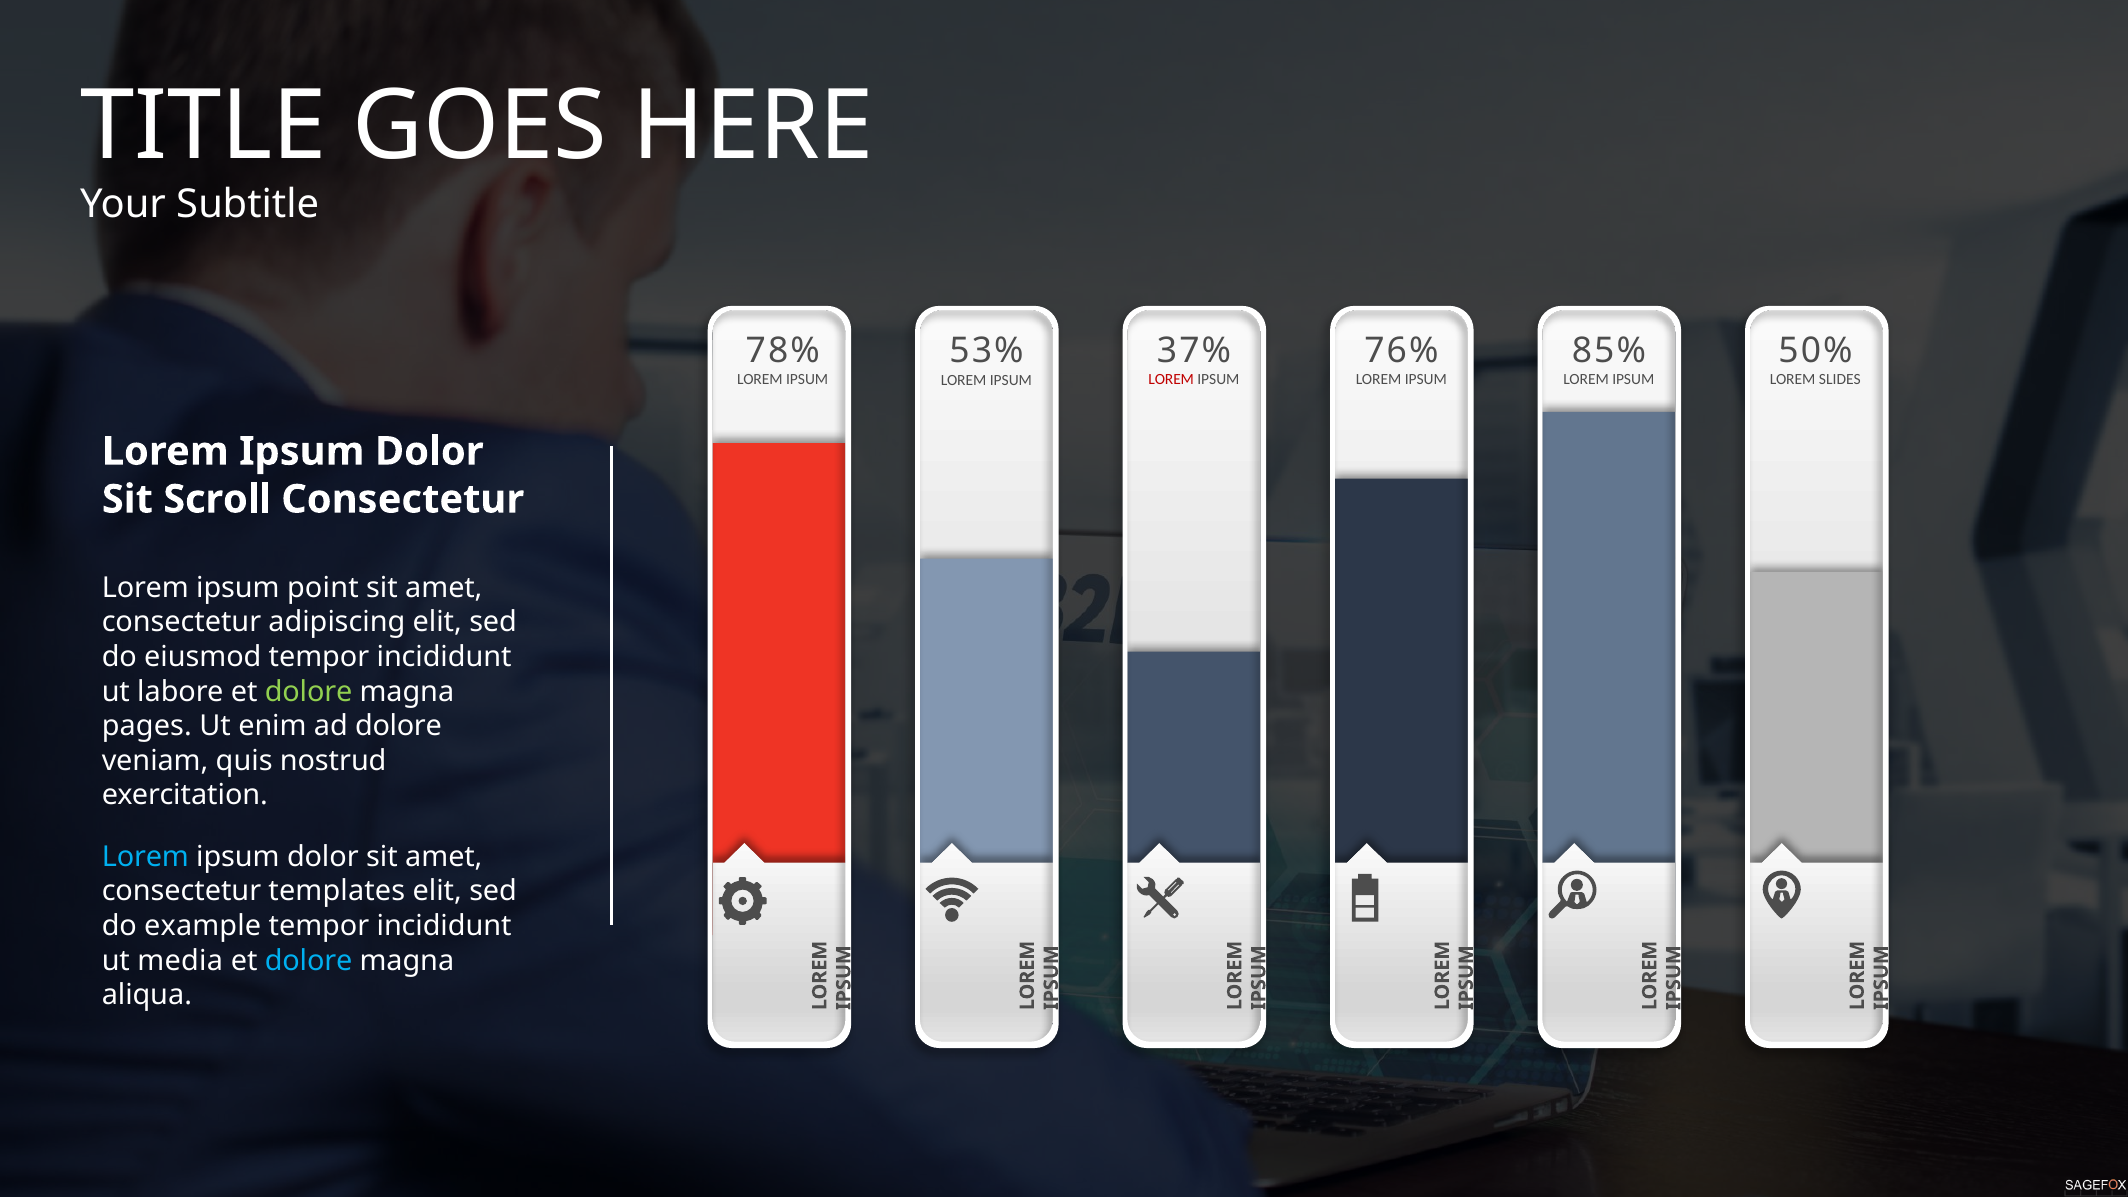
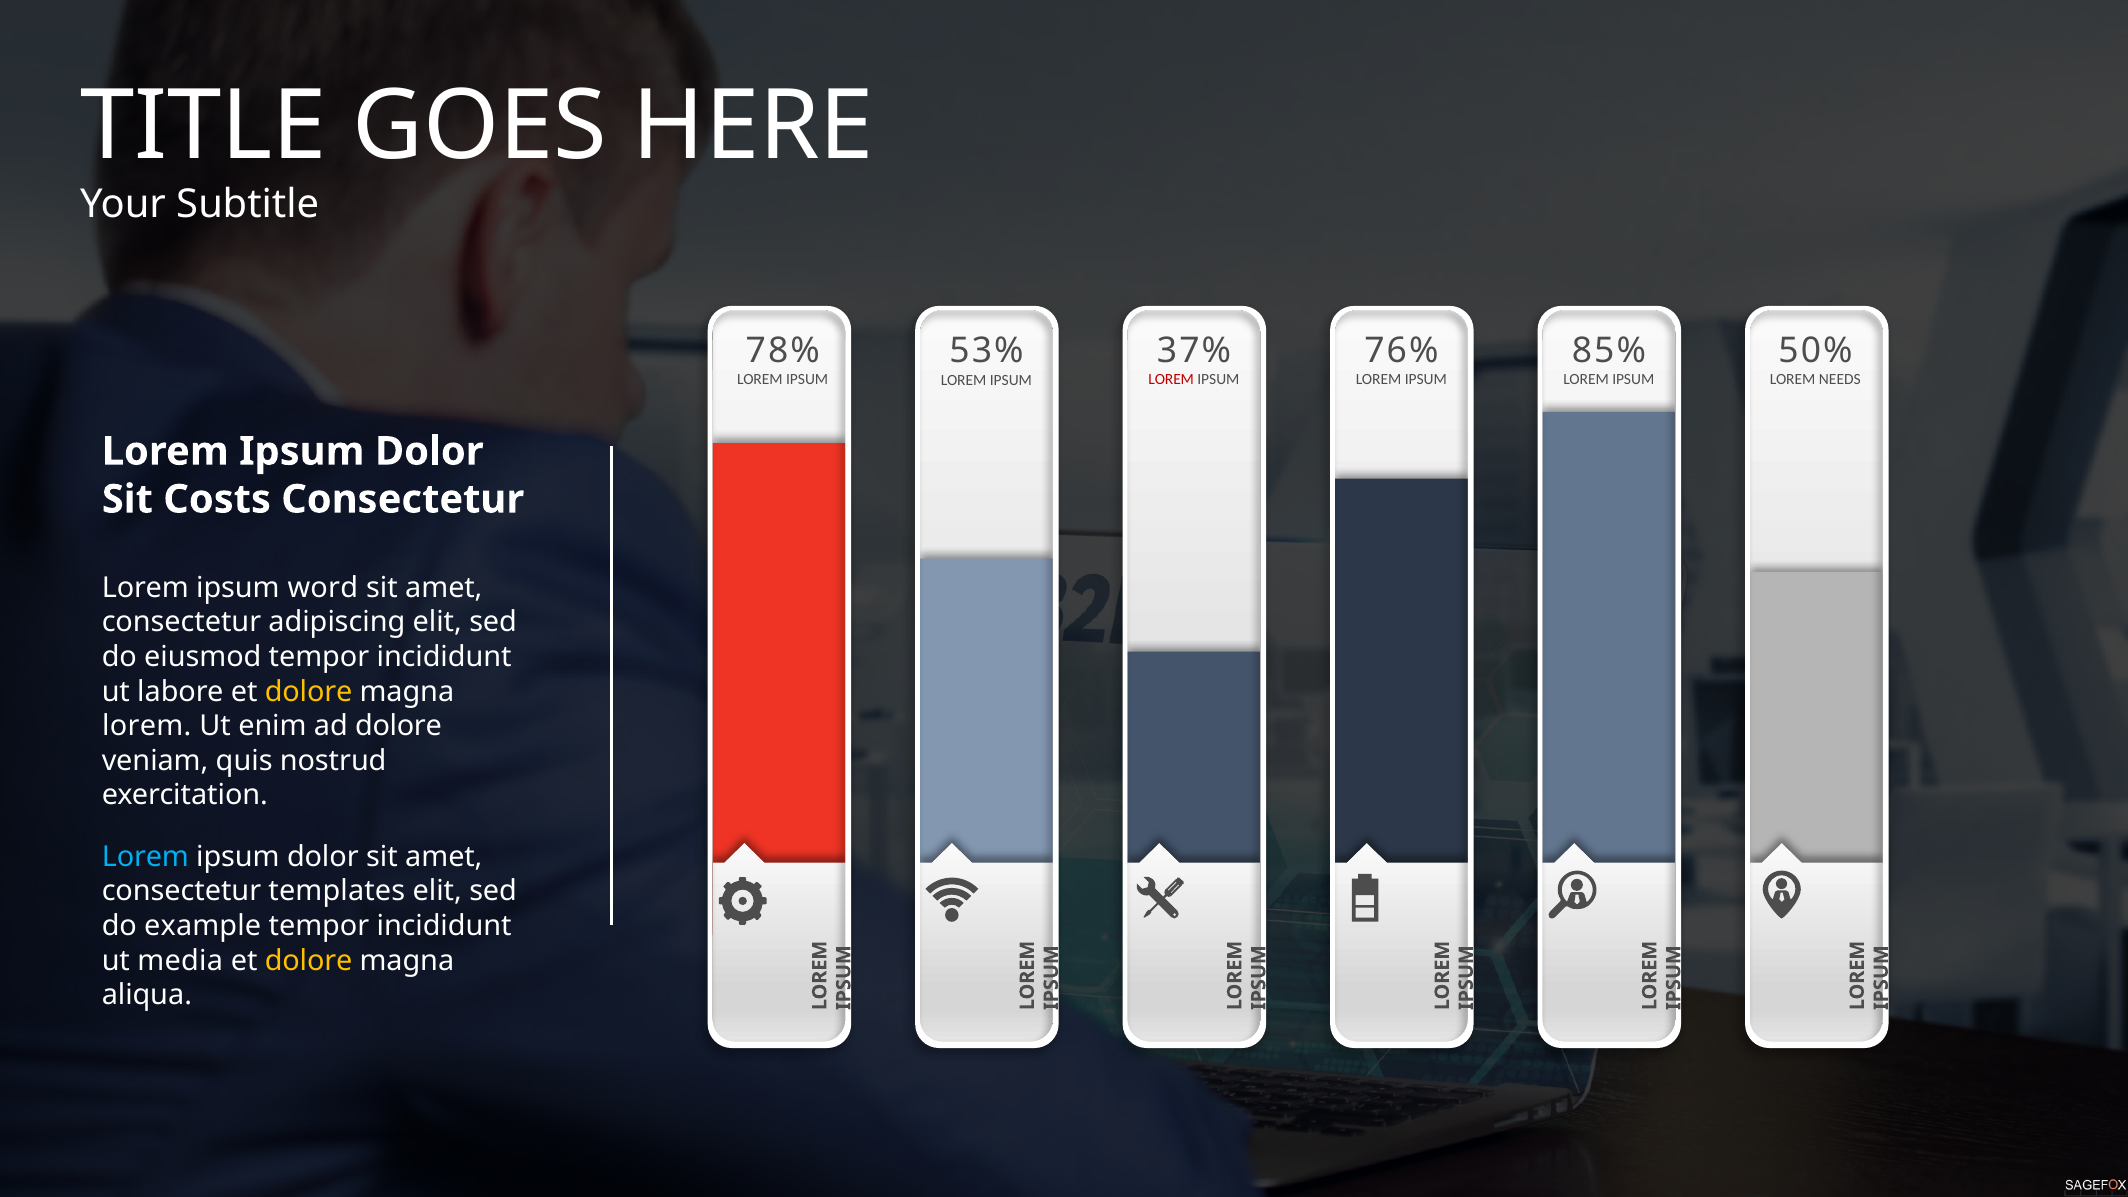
SLIDES: SLIDES -> NEEDS
Scroll: Scroll -> Costs
point: point -> word
dolore at (309, 692) colour: light green -> yellow
pages at (147, 726): pages -> lorem
dolore at (309, 961) colour: light blue -> yellow
